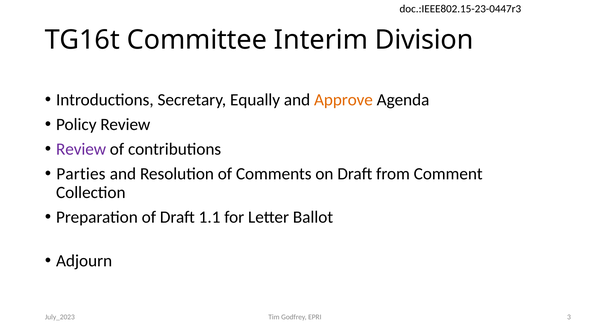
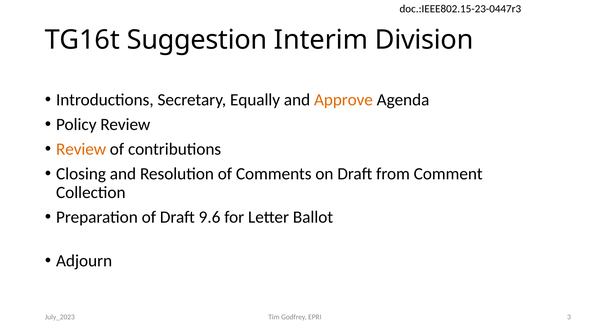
Committee: Committee -> Suggestion
Review at (81, 149) colour: purple -> orange
Parties: Parties -> Closing
1.1: 1.1 -> 9.6
